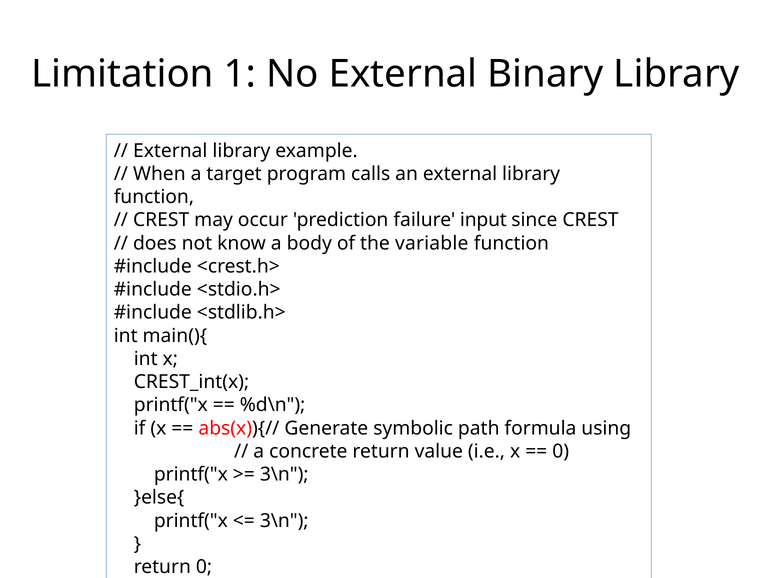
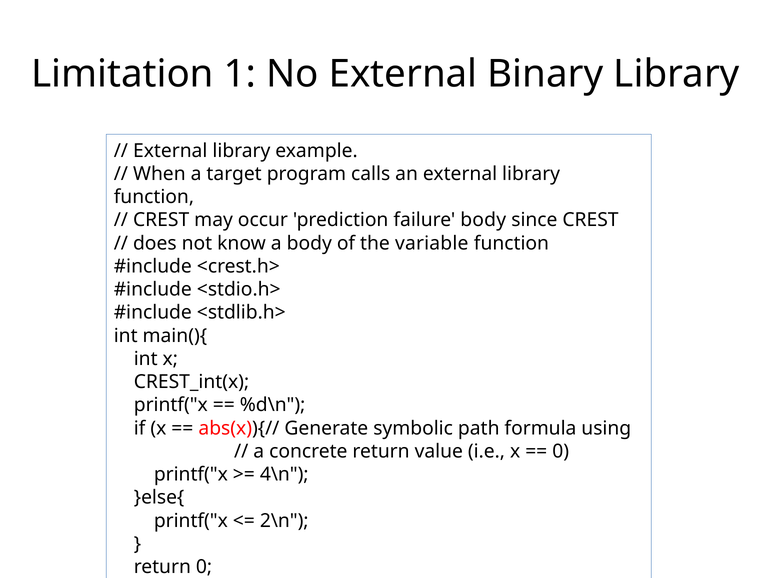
failure input: input -> body
3\n at (284, 475): 3\n -> 4\n
3\n at (284, 521): 3\n -> 2\n
